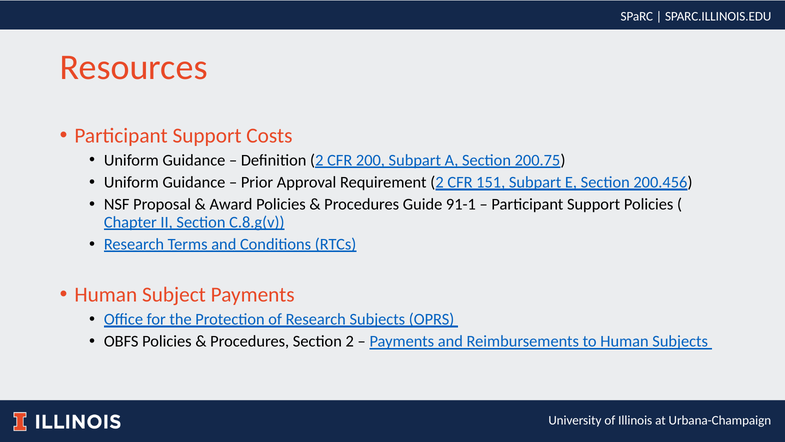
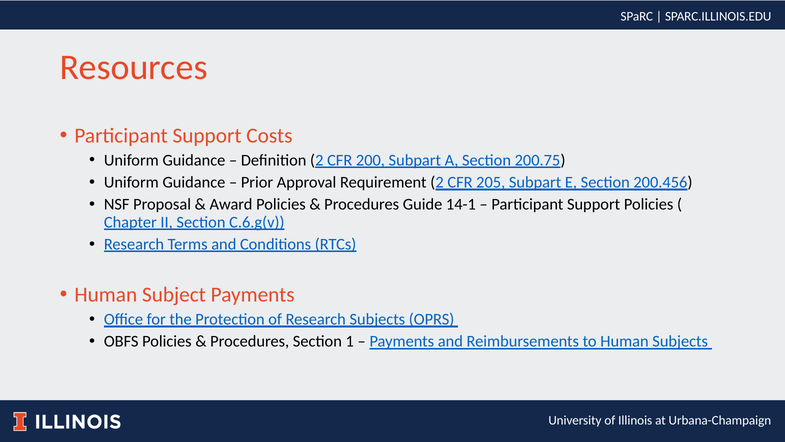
151: 151 -> 205
91-1: 91-1 -> 14-1
C.8.g(v: C.8.g(v -> C.6.g(v
Section 2: 2 -> 1
